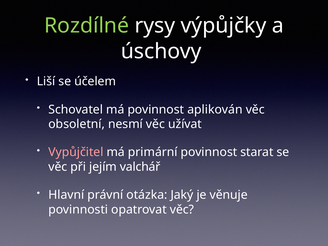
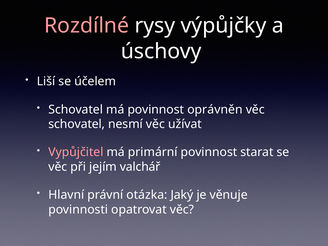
Rozdílné colour: light green -> pink
aplikován: aplikován -> oprávněn
obsoletní at (77, 124): obsoletní -> schovatel
